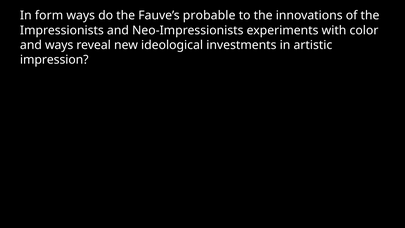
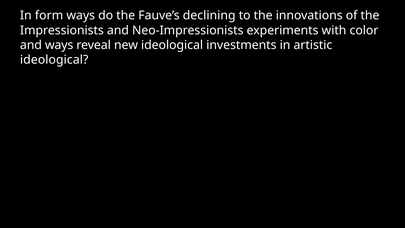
probable: probable -> declining
impression at (54, 60): impression -> ideological
